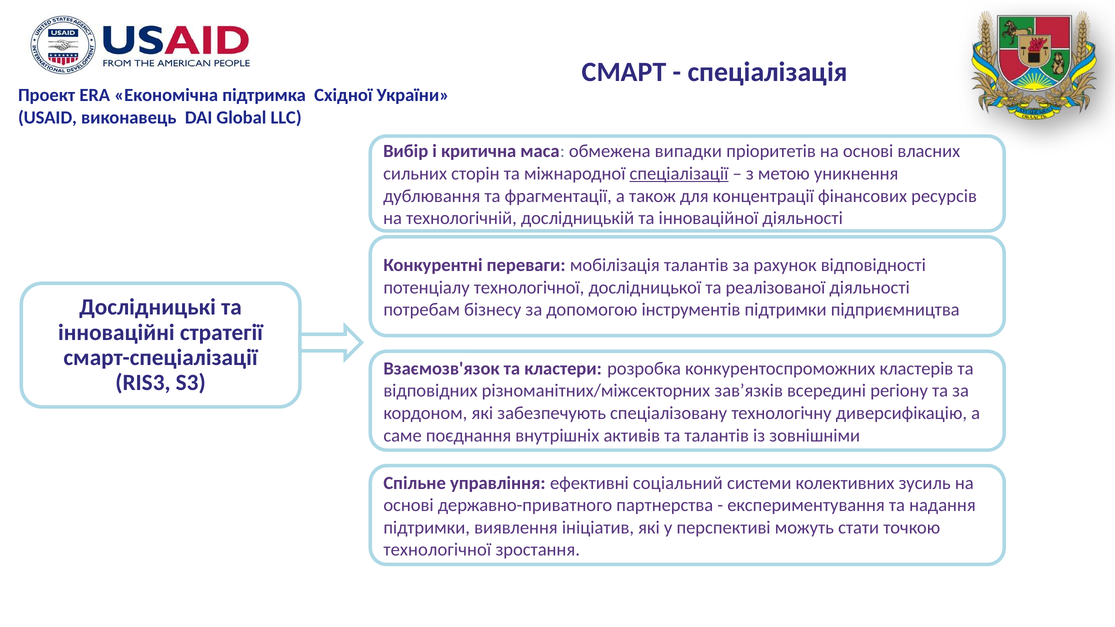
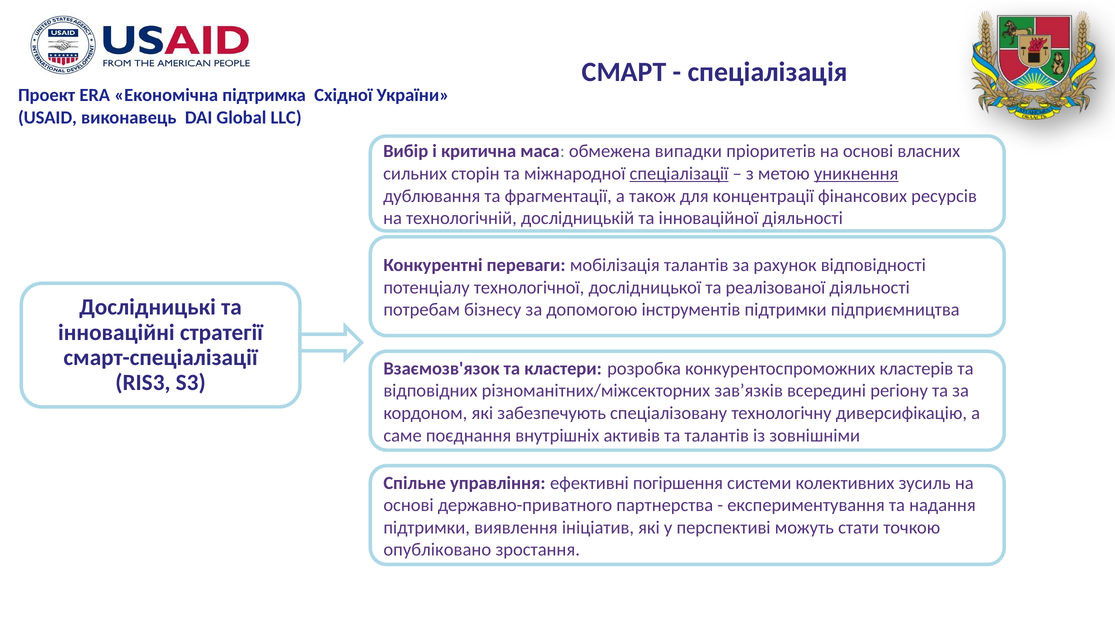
уникнення underline: none -> present
соціальний: соціальний -> погіршення
технологічної at (437, 550): технологічної -> опубліковано
